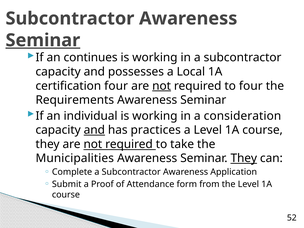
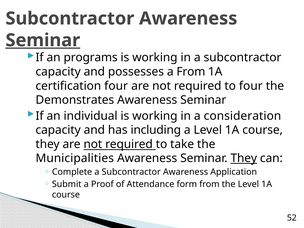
continues: continues -> programs
a Local: Local -> From
not at (162, 86) underline: present -> none
Requirements: Requirements -> Demonstrates
and at (94, 130) underline: present -> none
practices: practices -> including
